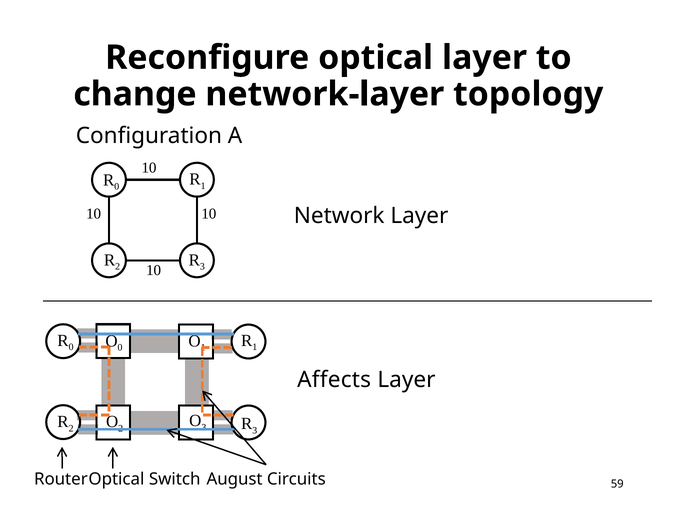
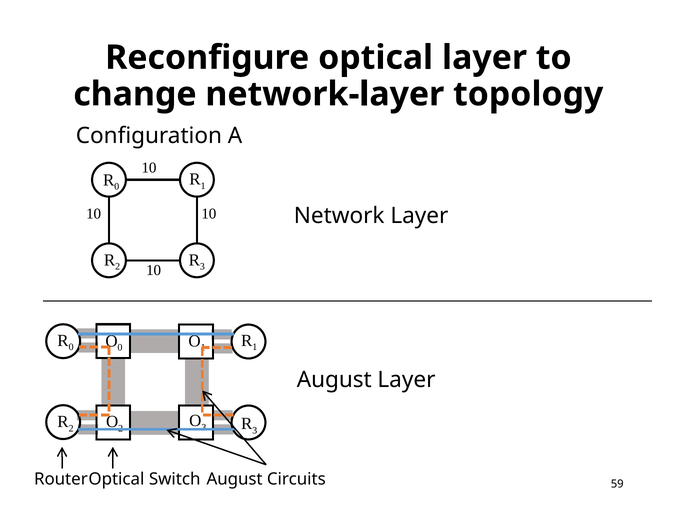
Affects at (334, 380): Affects -> August
